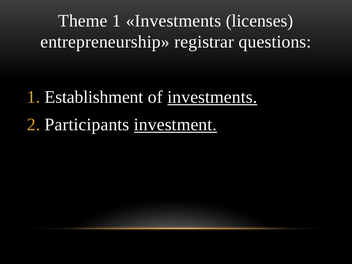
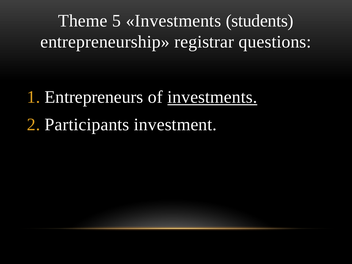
Theme 1: 1 -> 5
licenses: licenses -> students
Establishment: Establishment -> Entrepreneurs
investment underline: present -> none
